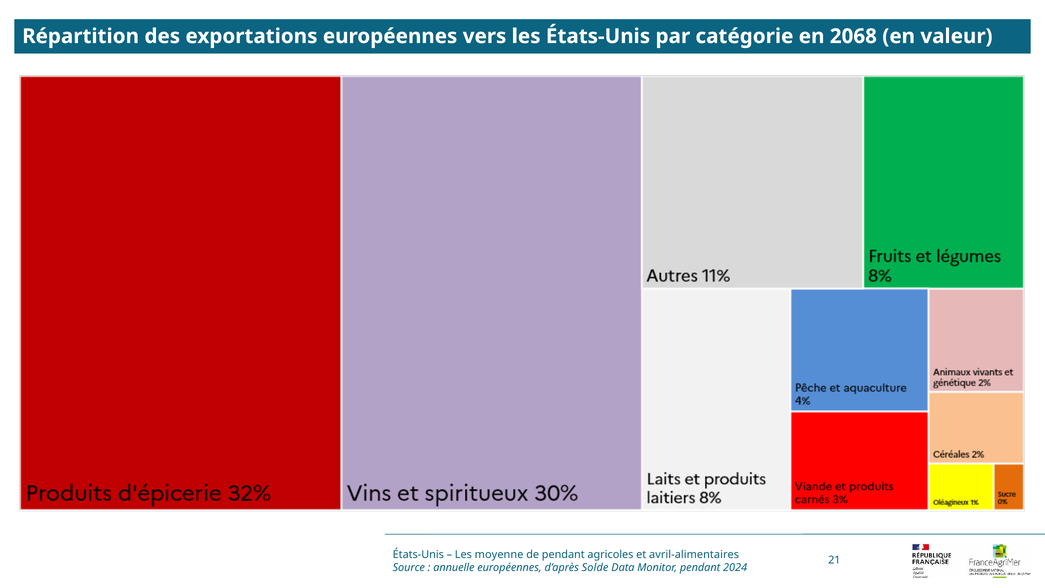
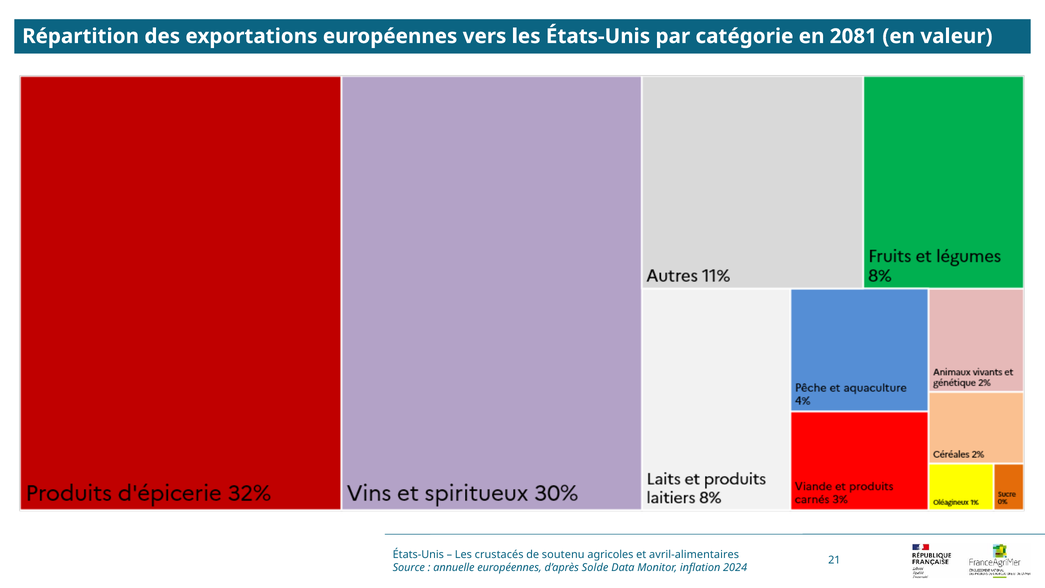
2068: 2068 -> 2081
moyenne: moyenne -> crustacés
de pendant: pendant -> soutenu
Monitor pendant: pendant -> inflation
